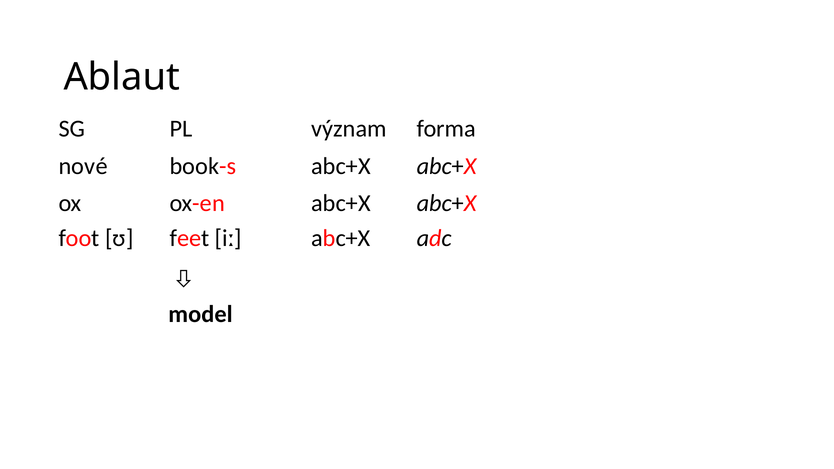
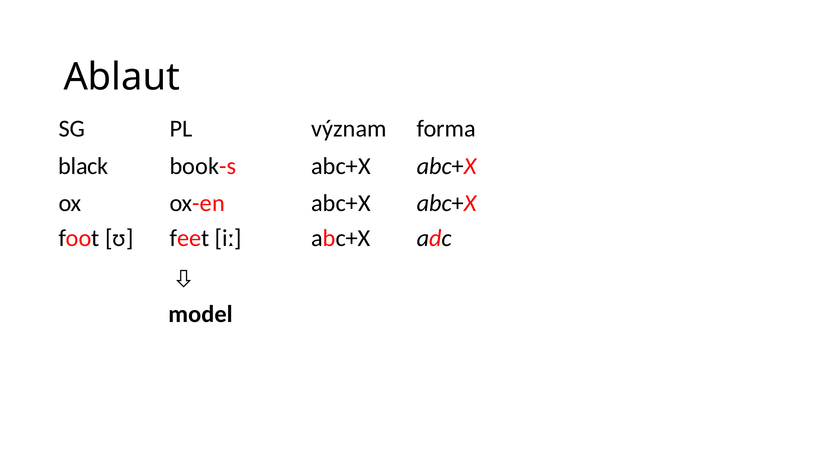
nové: nové -> black
